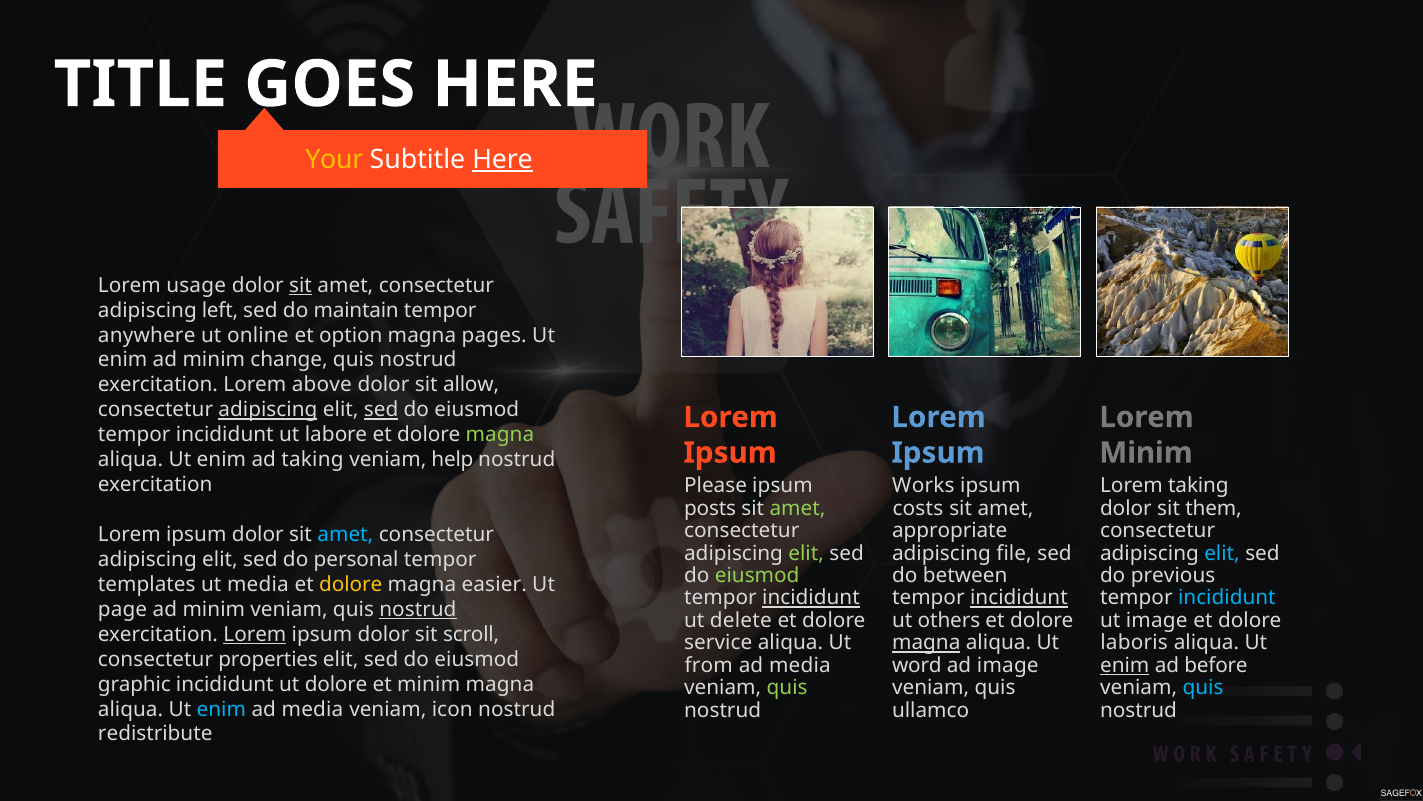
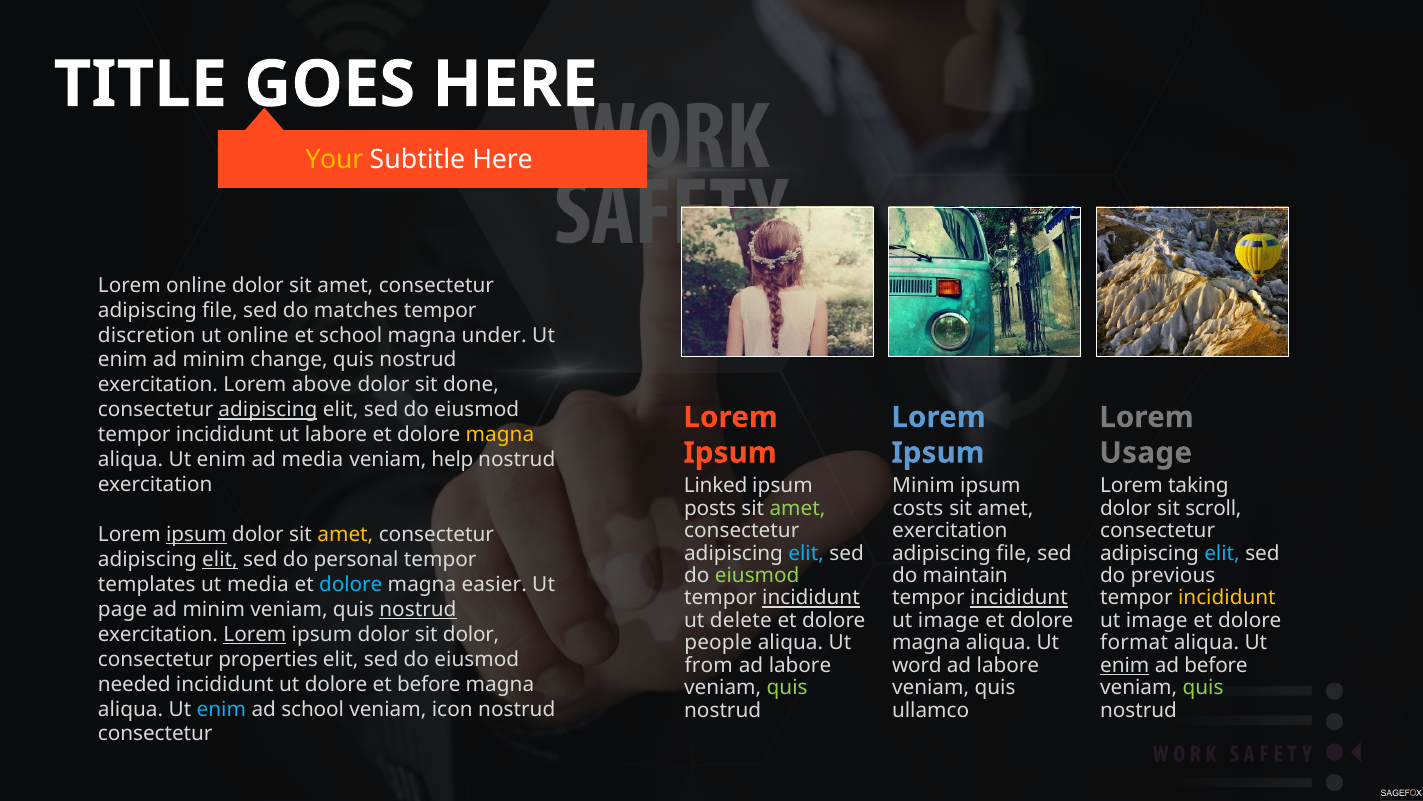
Here at (503, 159) underline: present -> none
Lorem usage: usage -> online
sit at (301, 285) underline: present -> none
left at (220, 310): left -> file
maintain: maintain -> matches
anywhere: anywhere -> discretion
et option: option -> school
pages: pages -> under
allow: allow -> done
sed at (381, 410) underline: present -> none
magna at (500, 435) colour: light green -> yellow
Minim at (1146, 453): Minim -> Usage
ad taking: taking -> media
Please: Please -> Linked
Works at (923, 486): Works -> Minim
them: them -> scroll
appropriate at (950, 530): appropriate -> exercitation
ipsum at (196, 534) underline: none -> present
amet at (345, 534) colour: light blue -> yellow
elit at (806, 553) colour: light green -> light blue
elit at (220, 559) underline: none -> present
between: between -> maintain
dolore at (351, 584) colour: yellow -> light blue
incididunt at (1227, 598) colour: light blue -> yellow
others at (949, 620): others -> image
sit scroll: scroll -> dolor
service: service -> people
magna at (926, 643) underline: present -> none
laboris: laboris -> format
media at (800, 665): media -> labore
image at (1008, 665): image -> labore
graphic: graphic -> needed
et minim: minim -> before
quis at (1203, 687) colour: light blue -> light green
media at (312, 709): media -> school
redistribute at (155, 734): redistribute -> consectetur
